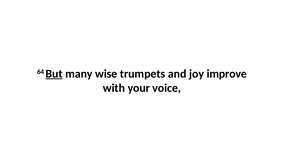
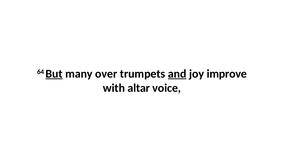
wise: wise -> over
and underline: none -> present
your: your -> altar
